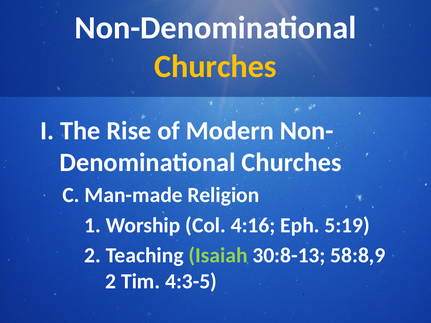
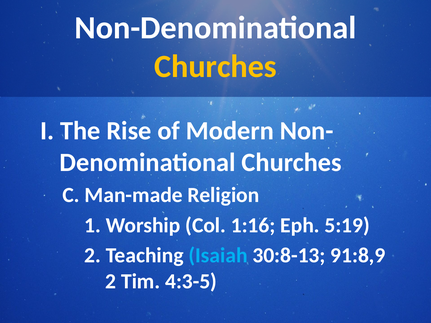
4:16: 4:16 -> 1:16
Isaiah colour: light green -> light blue
58:8,9: 58:8,9 -> 91:8,9
